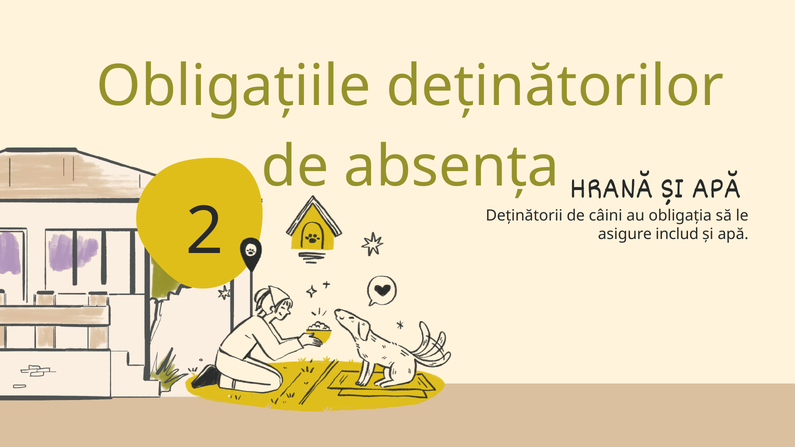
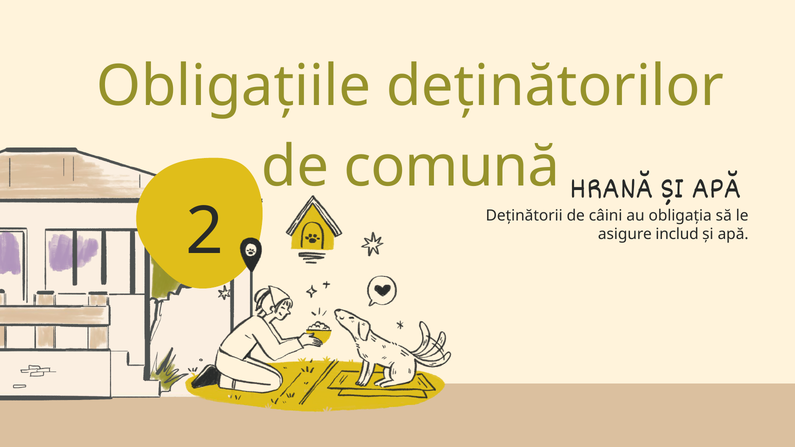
absența: absența -> comună
